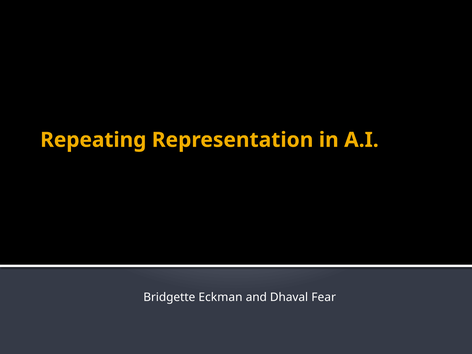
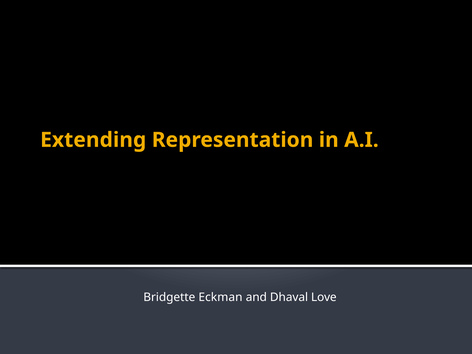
Repeating: Repeating -> Extending
Fear: Fear -> Love
